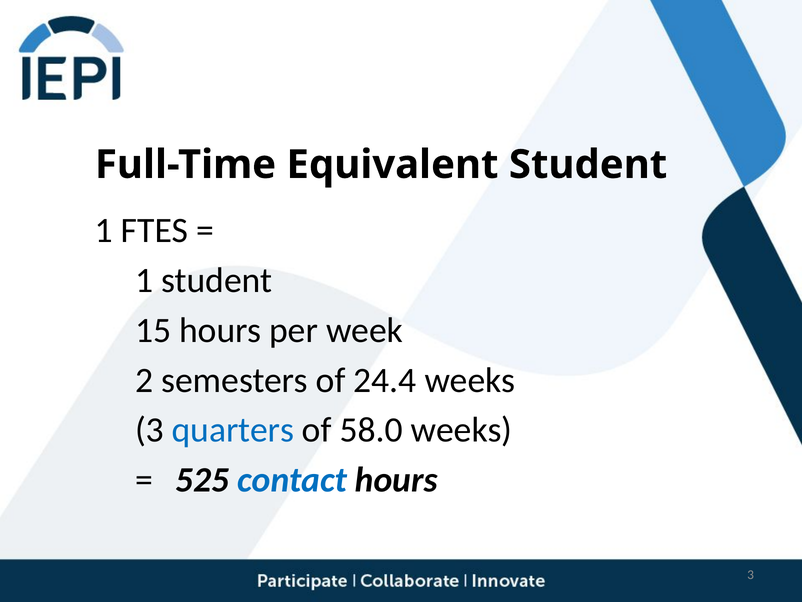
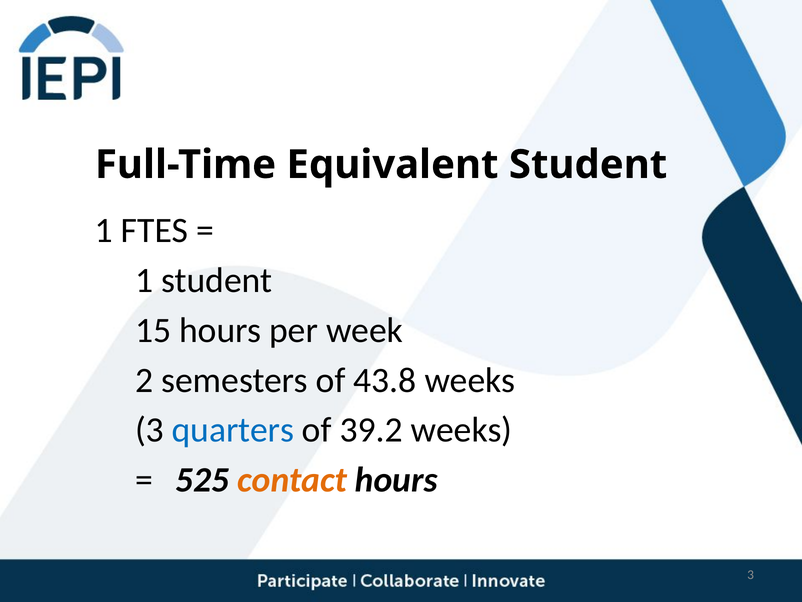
24.4: 24.4 -> 43.8
58.0: 58.0 -> 39.2
contact colour: blue -> orange
